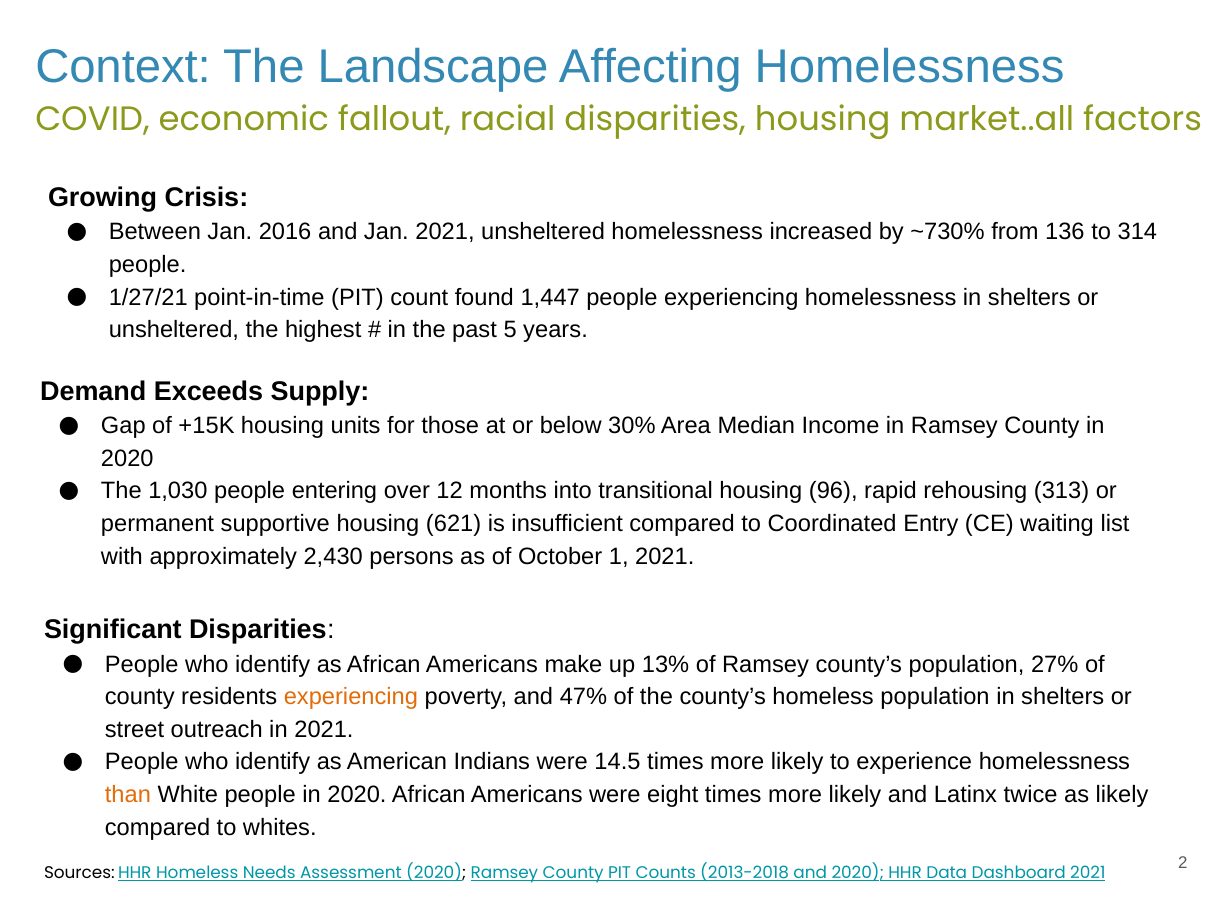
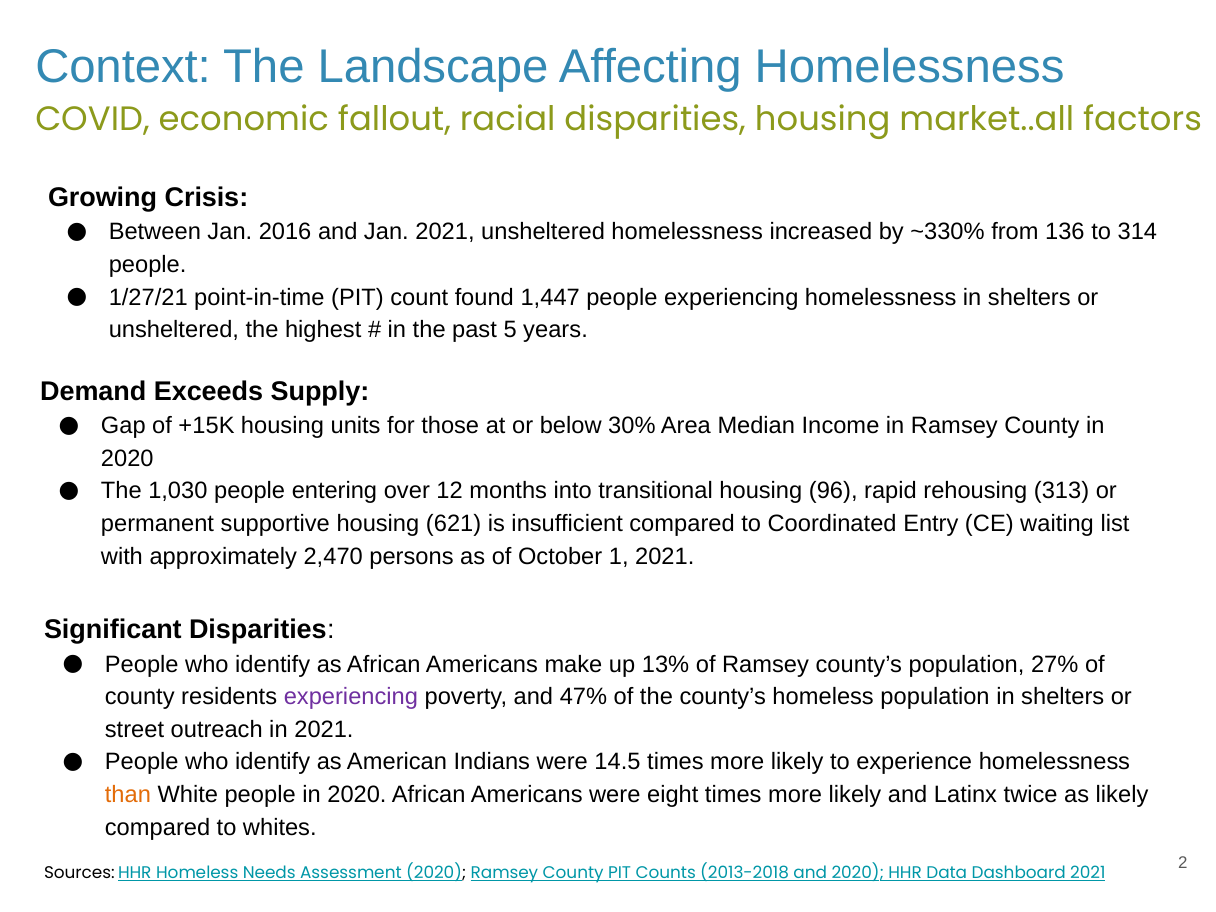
~730%: ~730% -> ~330%
2,430: 2,430 -> 2,470
experiencing at (351, 697) colour: orange -> purple
